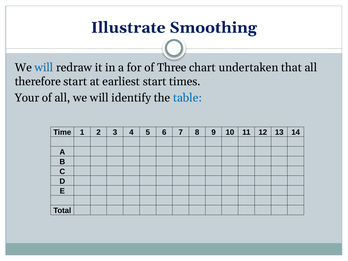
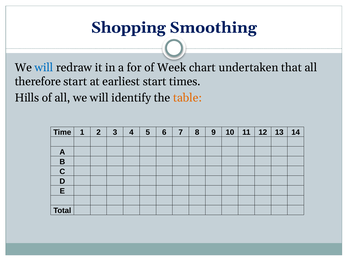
Illustrate: Illustrate -> Shopping
Three: Three -> Week
Your: Your -> Hills
table colour: blue -> orange
